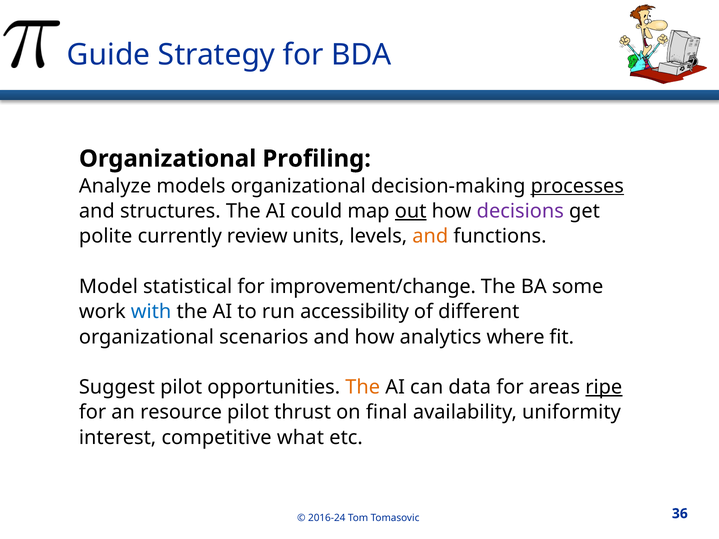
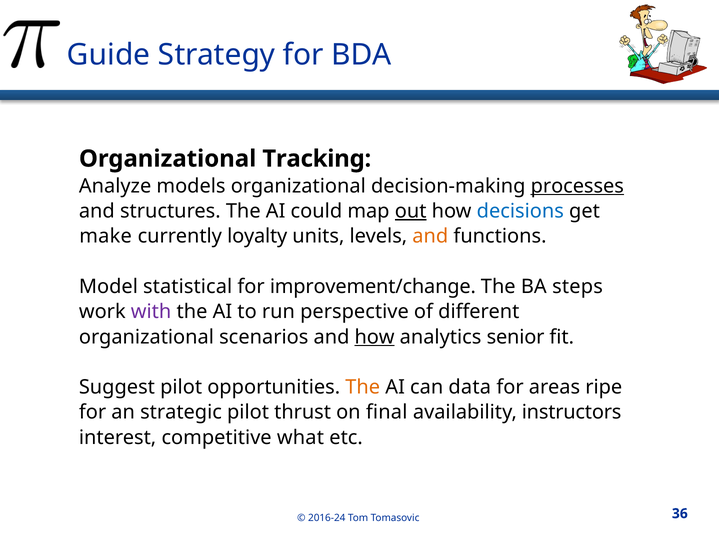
Profiling: Profiling -> Tracking
decisions colour: purple -> blue
polite: polite -> make
review: review -> loyalty
some: some -> steps
with colour: blue -> purple
accessibility: accessibility -> perspective
how at (375, 337) underline: none -> present
where: where -> senior
ripe underline: present -> none
resource: resource -> strategic
uniformity: uniformity -> instructors
